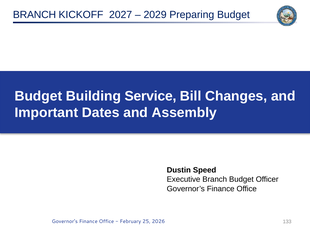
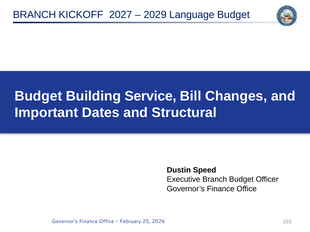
Preparing: Preparing -> Language
Assembly: Assembly -> Structural
